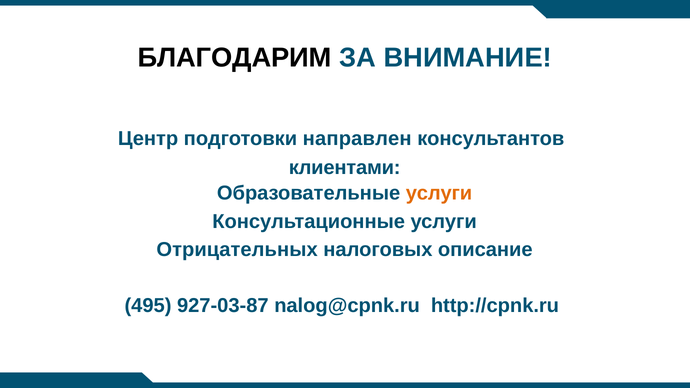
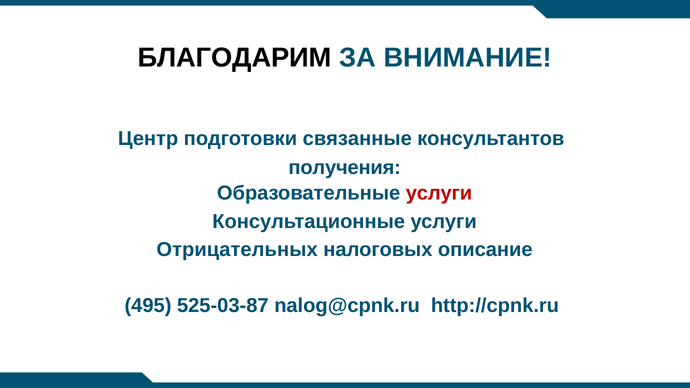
направлен: направлен -> связанные
клиентами: клиентами -> получения
услуги at (439, 193) colour: orange -> red
927-03-87: 927-03-87 -> 525-03-87
